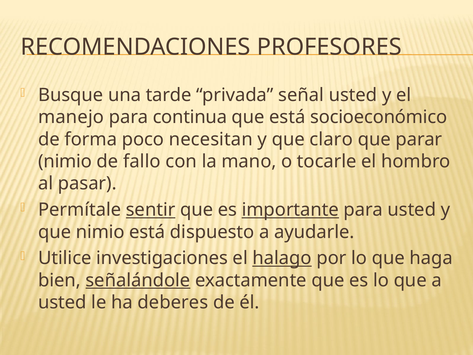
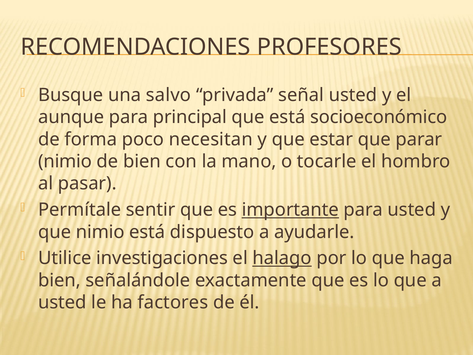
tarde: tarde -> salvo
manejo: manejo -> aunque
continua: continua -> principal
claro: claro -> estar
de fallo: fallo -> bien
sentir underline: present -> none
señalándole underline: present -> none
deberes: deberes -> factores
